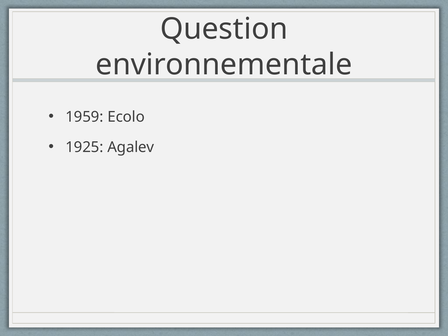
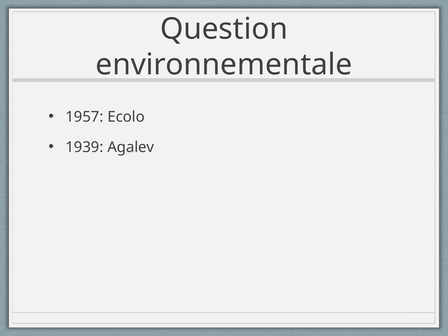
1959: 1959 -> 1957
1925: 1925 -> 1939
